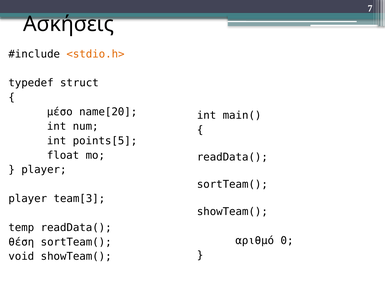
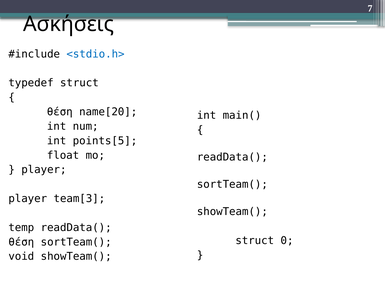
<stdio.h> colour: orange -> blue
μέσο at (60, 112): μέσο -> θέση
αριθμό at (255, 240): αριθμό -> struct
